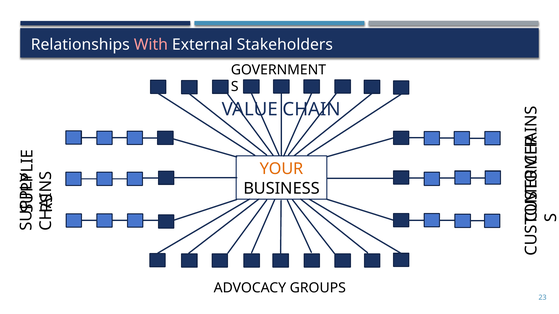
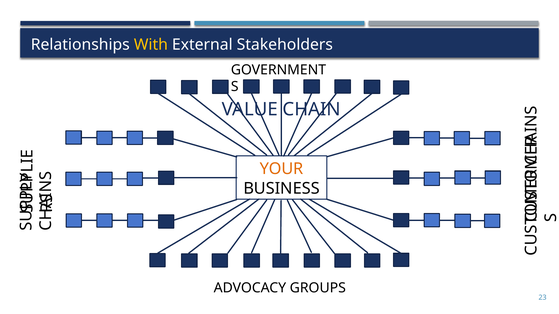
With colour: pink -> yellow
